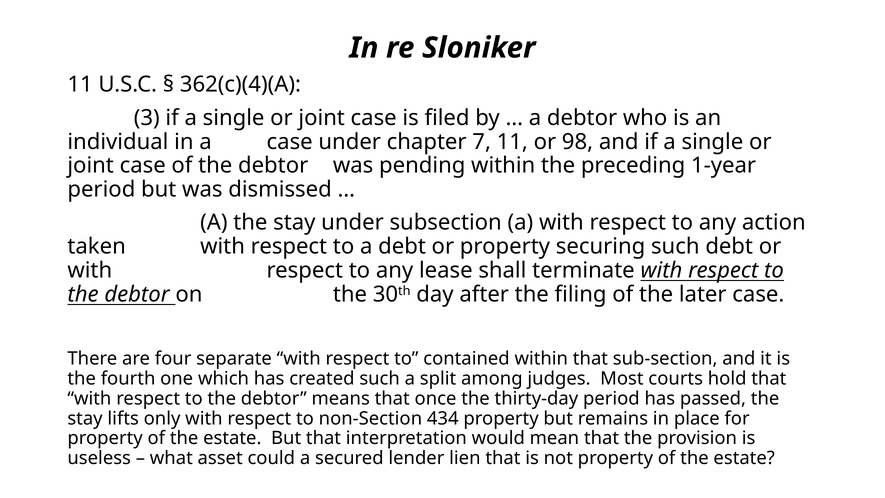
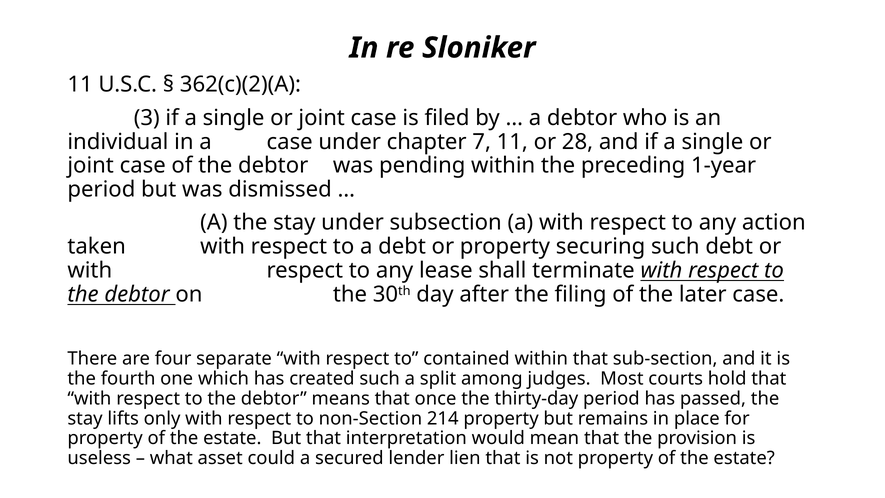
362(c)(4)(A: 362(c)(4)(A -> 362(c)(2)(A
98: 98 -> 28
434: 434 -> 214
